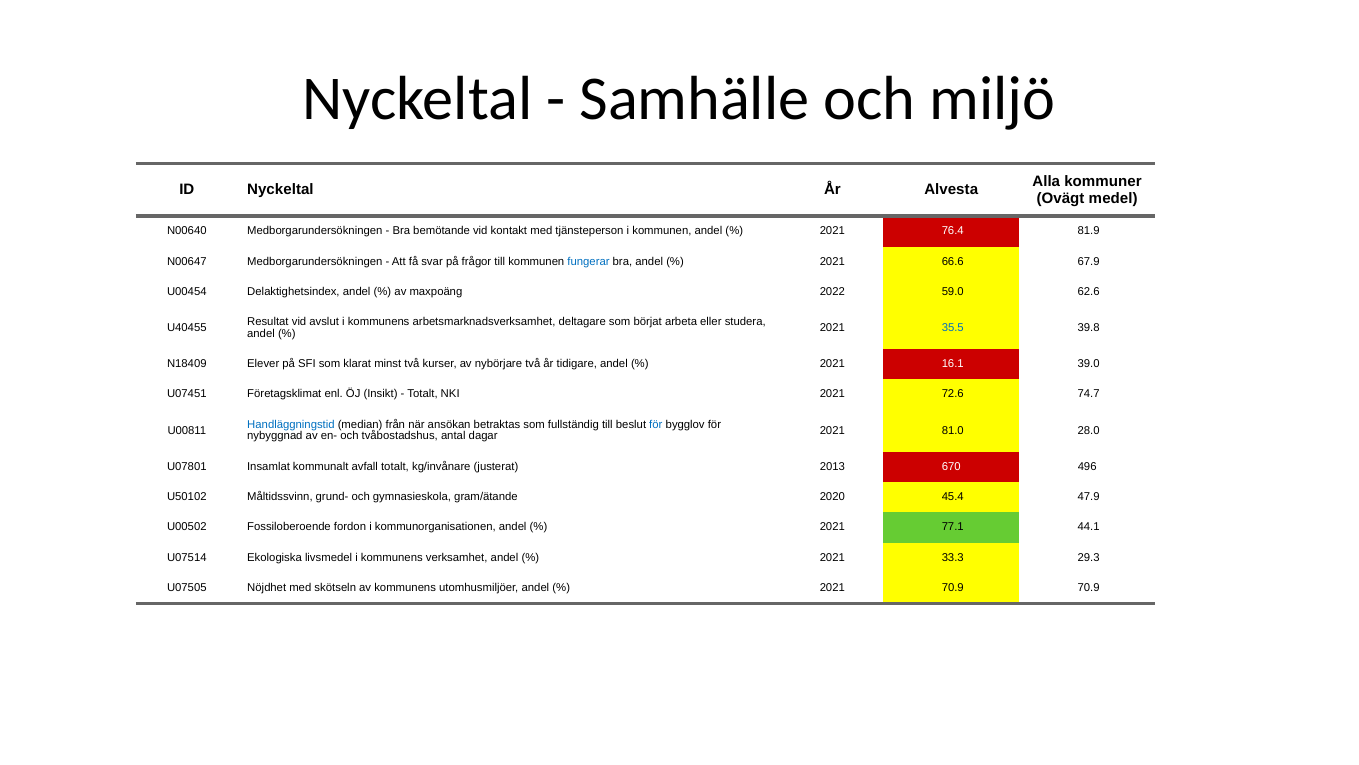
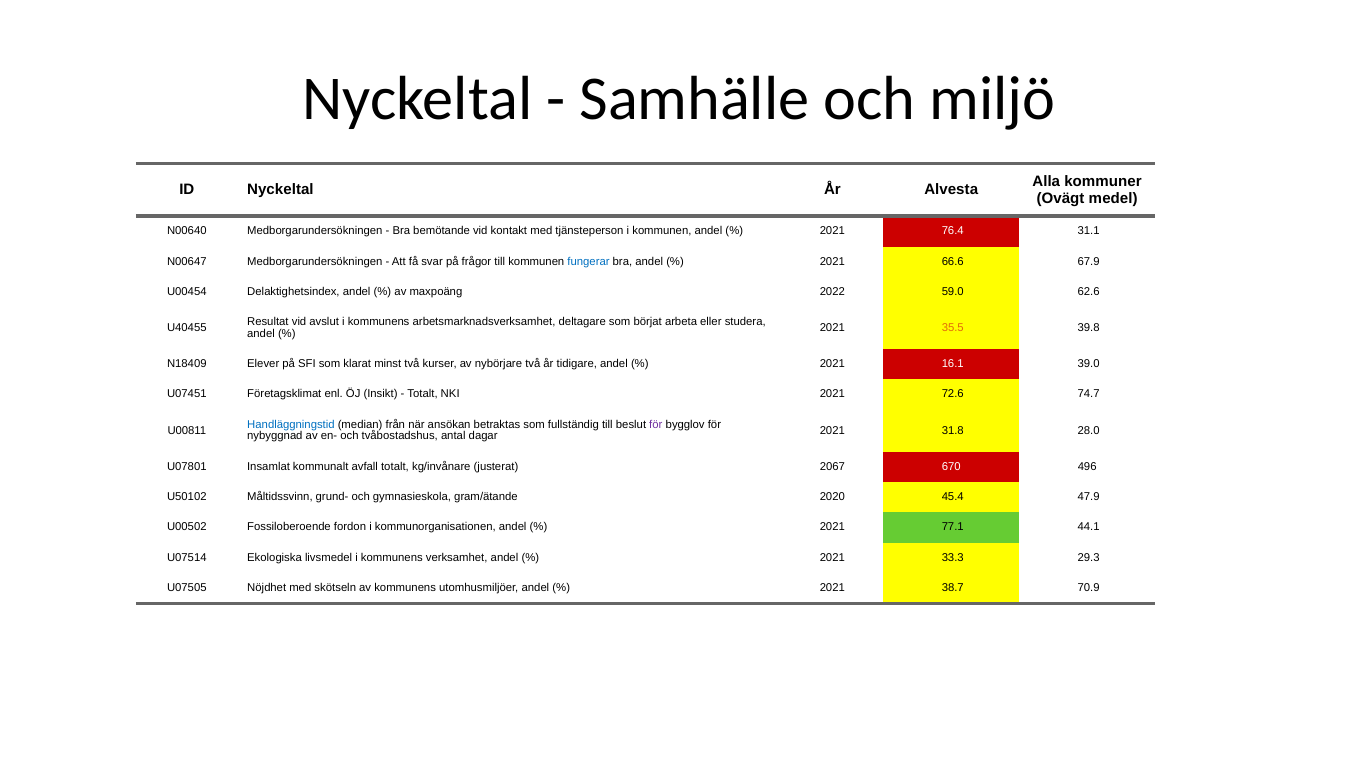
81.9: 81.9 -> 31.1
35.5 colour: blue -> orange
för at (656, 424) colour: blue -> purple
81.0: 81.0 -> 31.8
2013: 2013 -> 2067
2021 70.9: 70.9 -> 38.7
